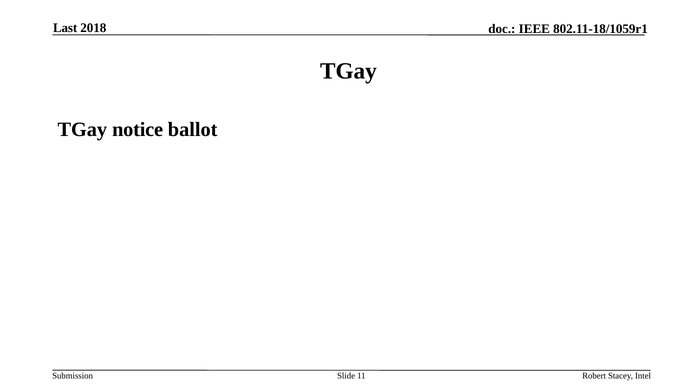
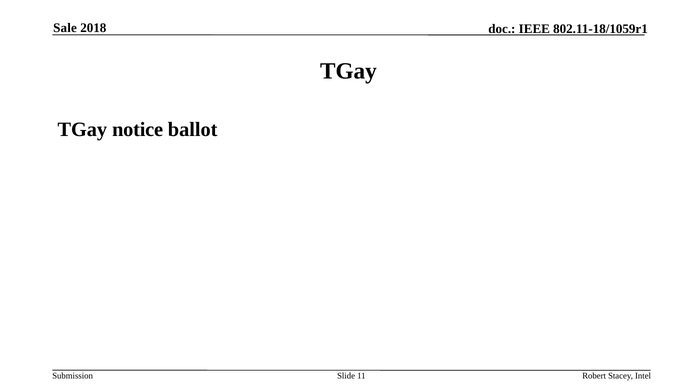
Last: Last -> Sale
